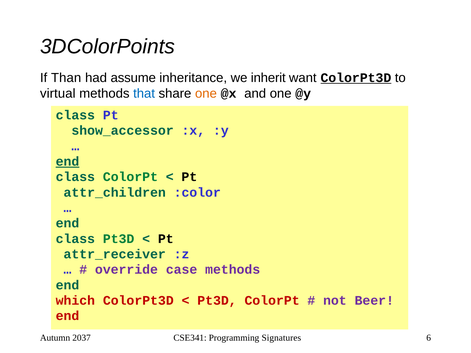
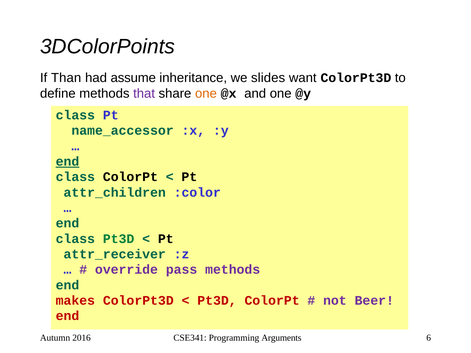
inherit: inherit -> slides
ColorPt3D at (356, 78) underline: present -> none
virtual: virtual -> define
that colour: blue -> purple
show_accessor: show_accessor -> name_accessor
ColorPt at (130, 177) colour: green -> black
case: case -> pass
which: which -> makes
2037: 2037 -> 2016
Signatures: Signatures -> Arguments
